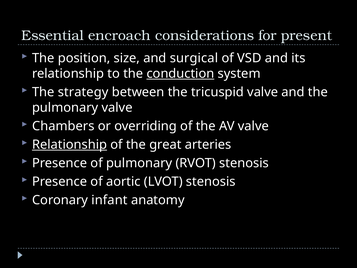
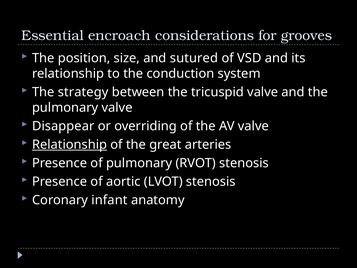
present: present -> grooves
surgical: surgical -> sutured
conduction underline: present -> none
Chambers: Chambers -> Disappear
